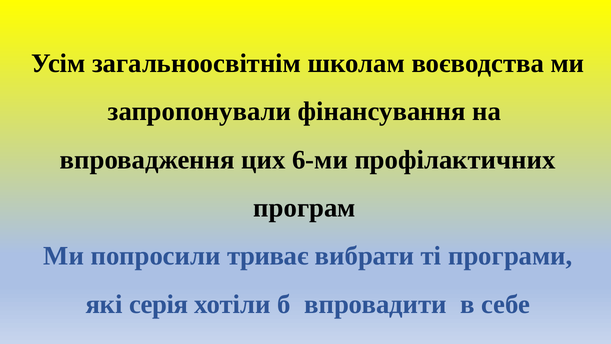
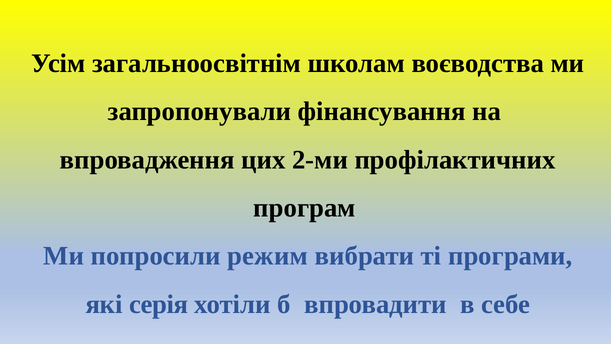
6-ми: 6-ми -> 2-ми
триває: триває -> режим
